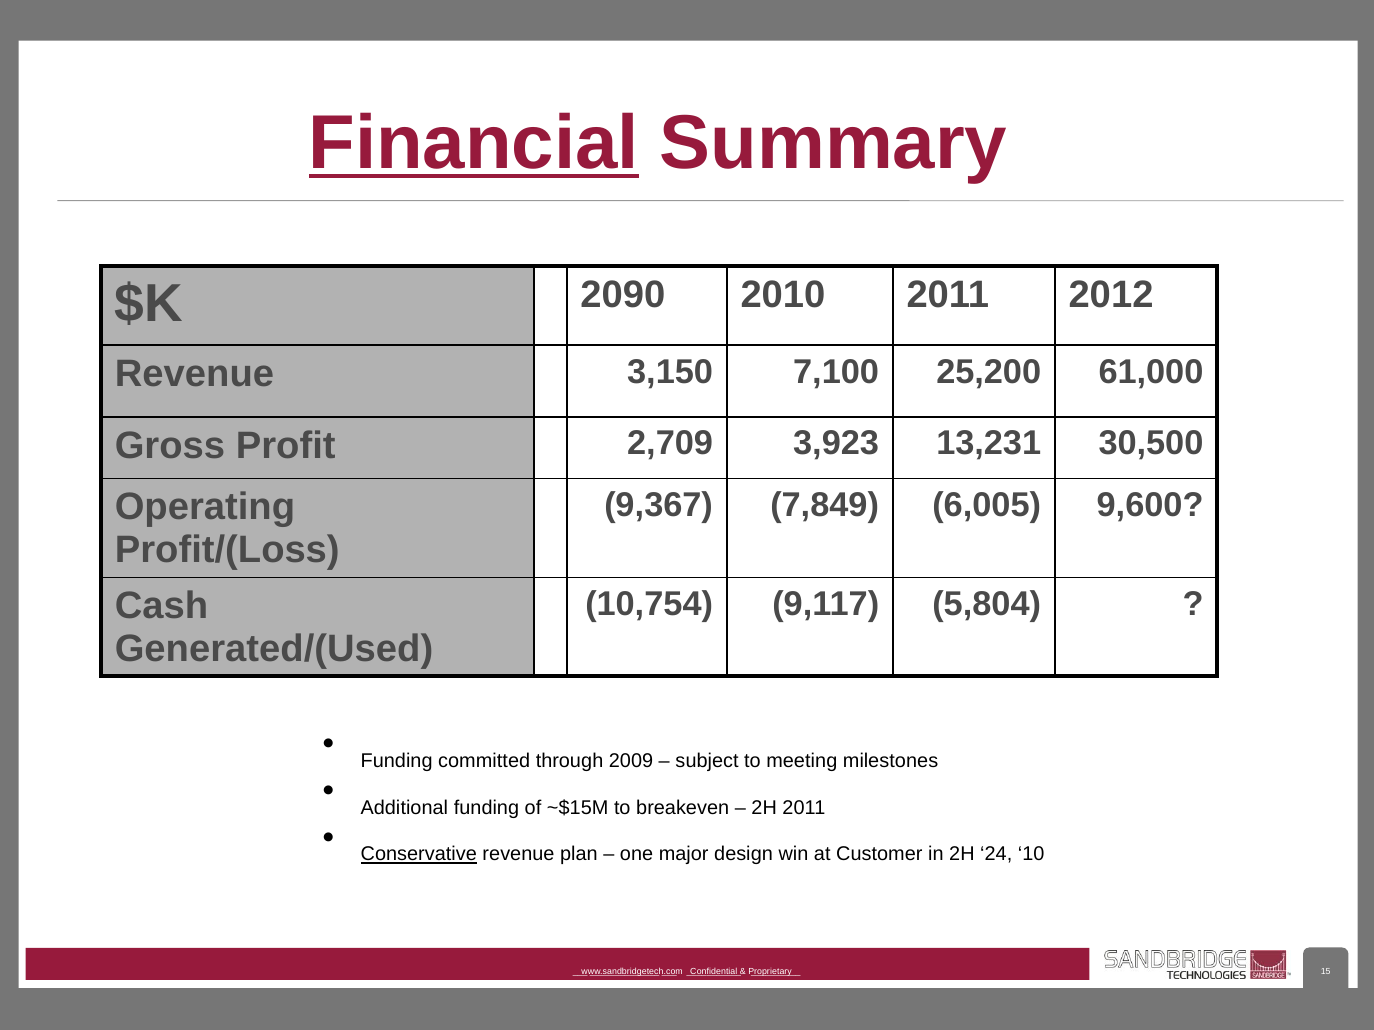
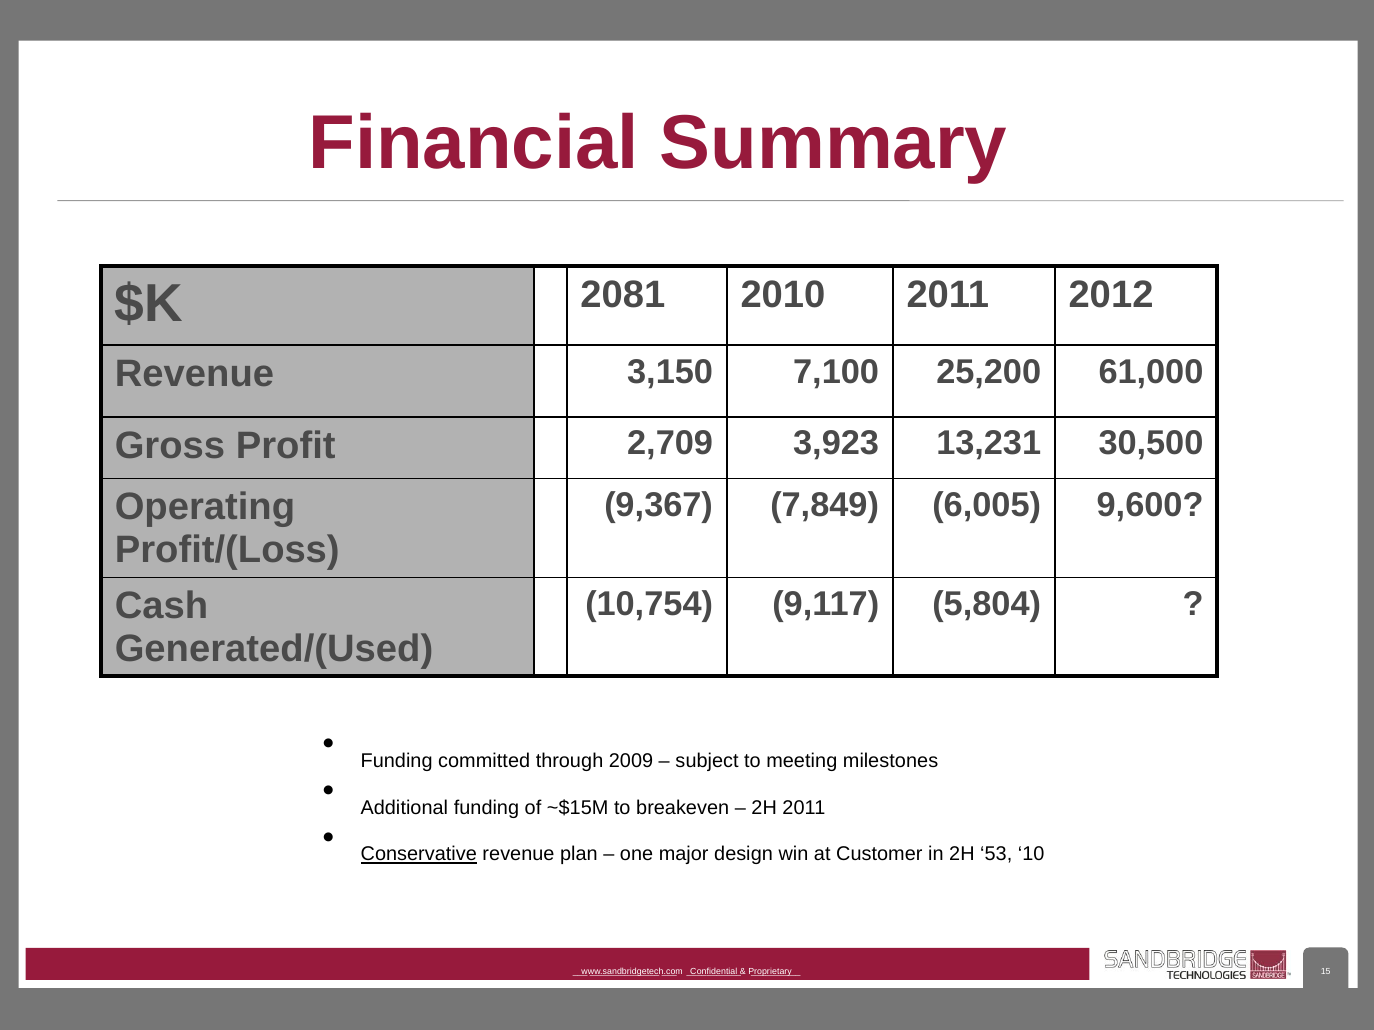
Financial underline: present -> none
2090: 2090 -> 2081
24: 24 -> 53
